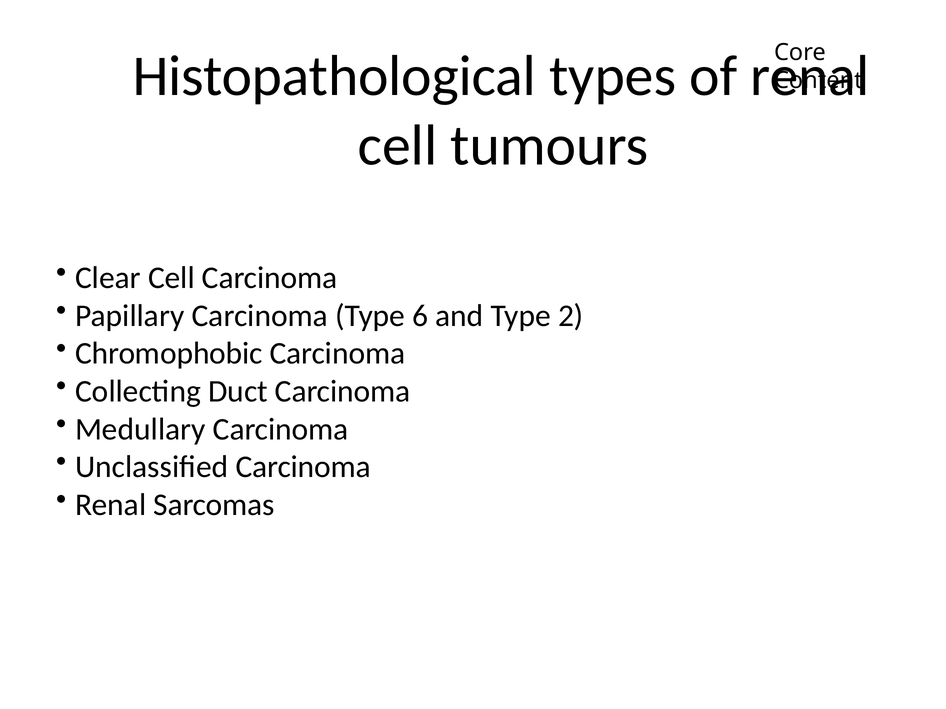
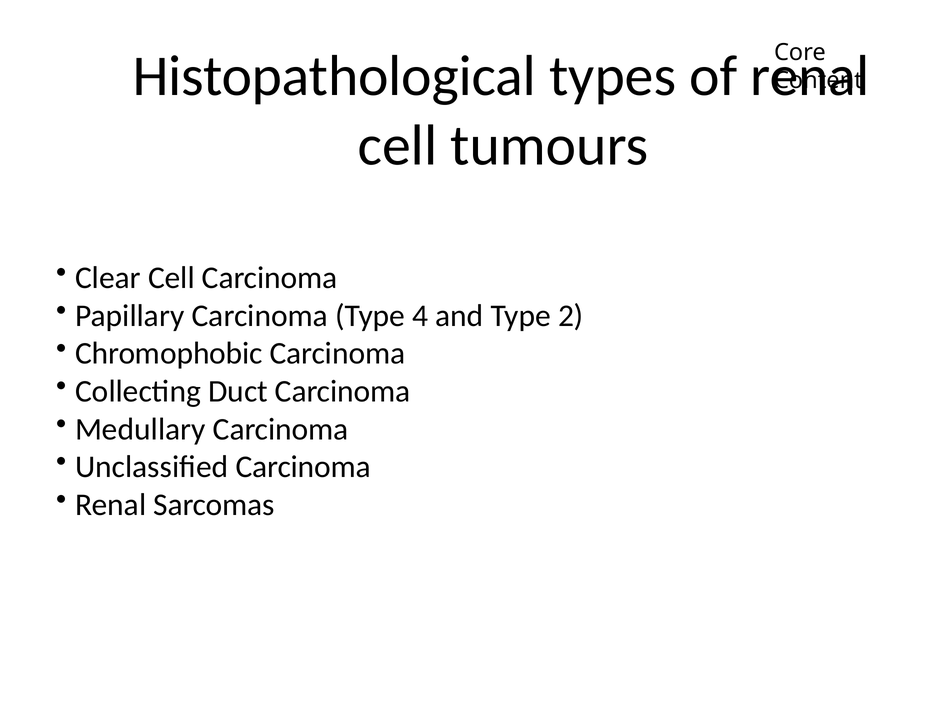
6: 6 -> 4
